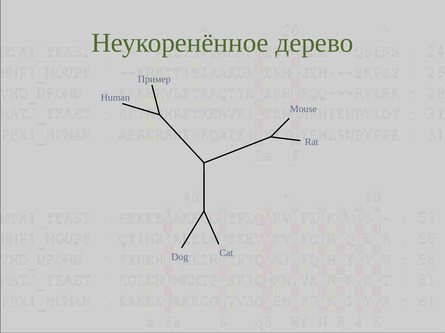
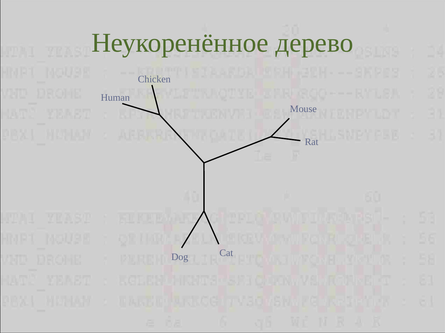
Пример: Пример -> Chicken
